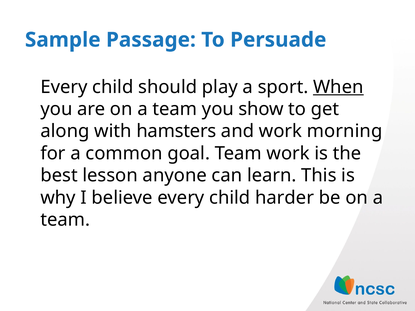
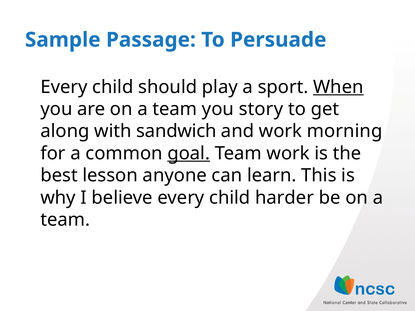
show: show -> story
hamsters: hamsters -> sandwich
goal underline: none -> present
